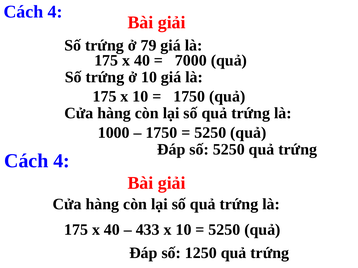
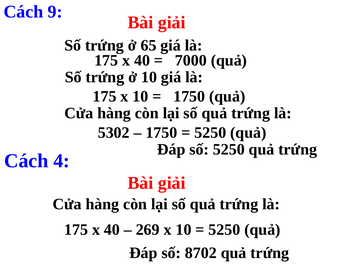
4 at (55, 12): 4 -> 9
79: 79 -> 65
1000: 1000 -> 5302
433: 433 -> 269
1250: 1250 -> 8702
